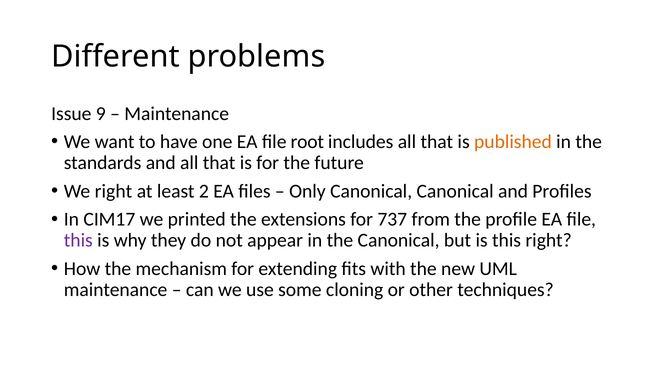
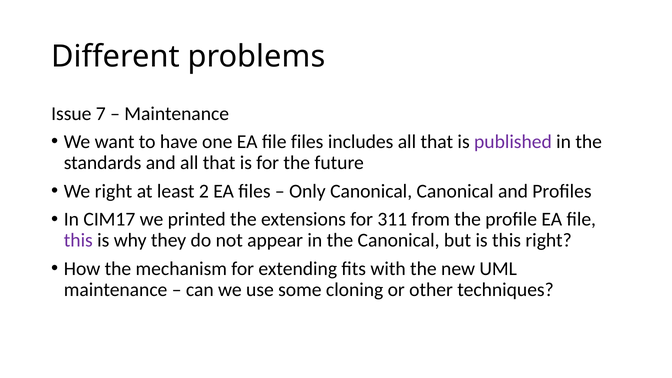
9: 9 -> 7
file root: root -> files
published colour: orange -> purple
737: 737 -> 311
